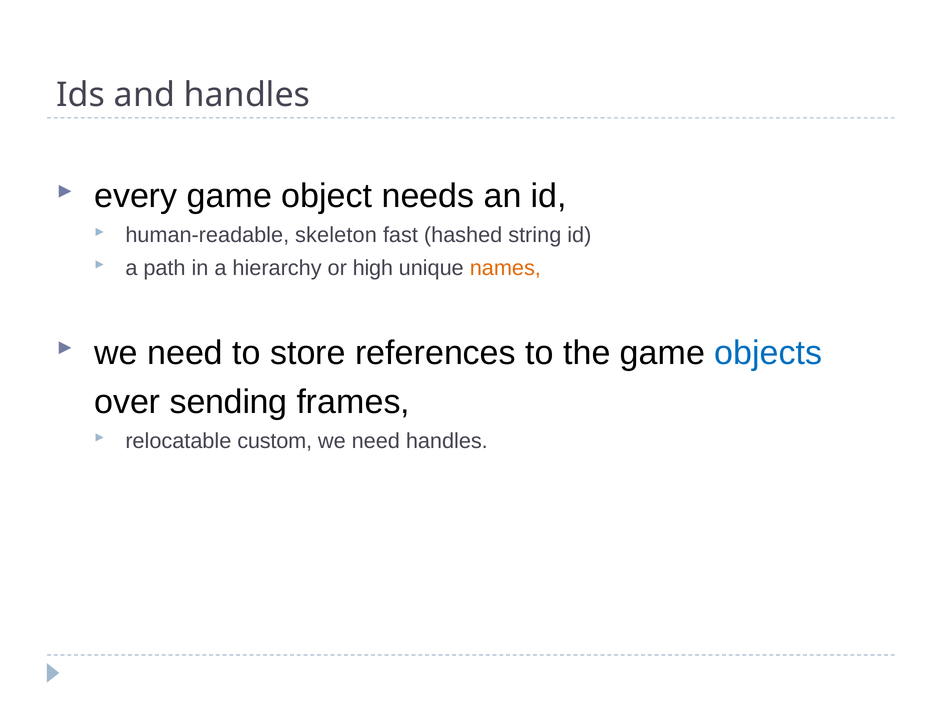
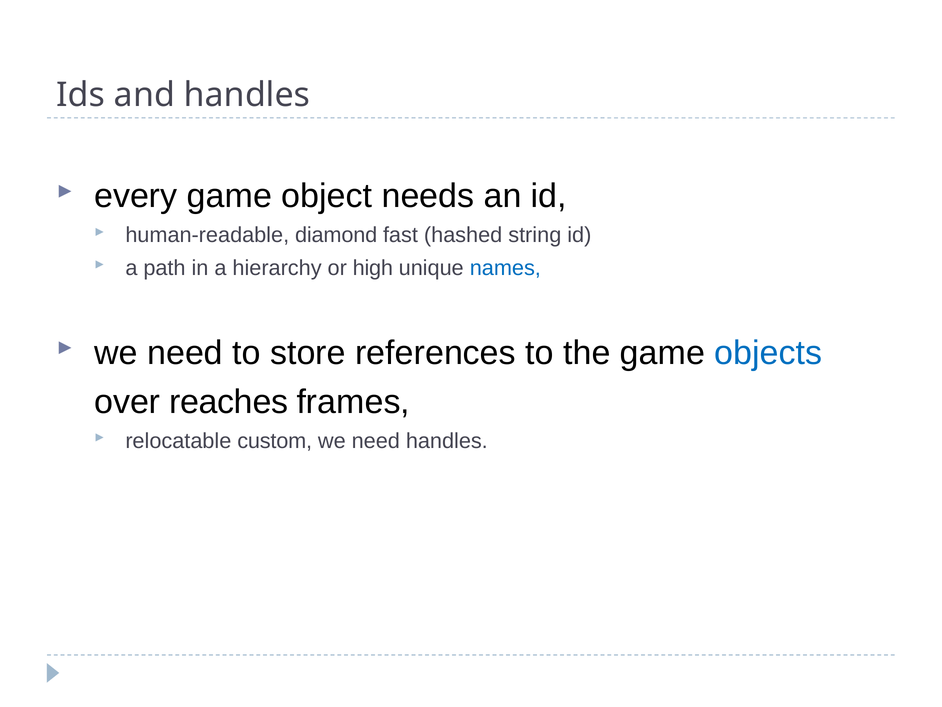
skeleton: skeleton -> diamond
names colour: orange -> blue
sending: sending -> reaches
